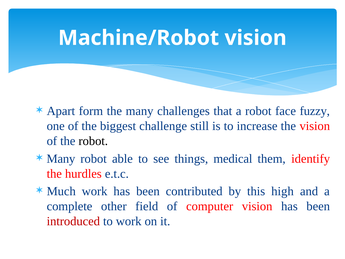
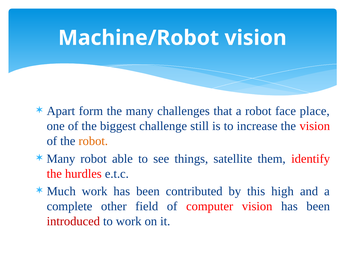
fuzzy: fuzzy -> place
robot at (93, 141) colour: black -> orange
medical: medical -> satellite
